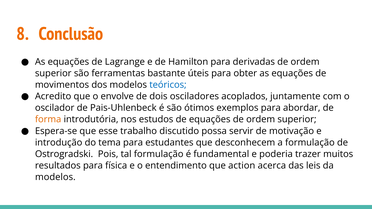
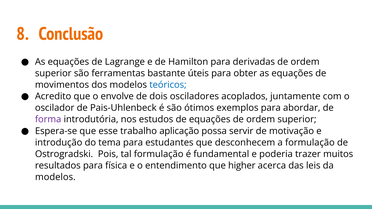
forma colour: orange -> purple
discutido: discutido -> aplicação
action: action -> higher
